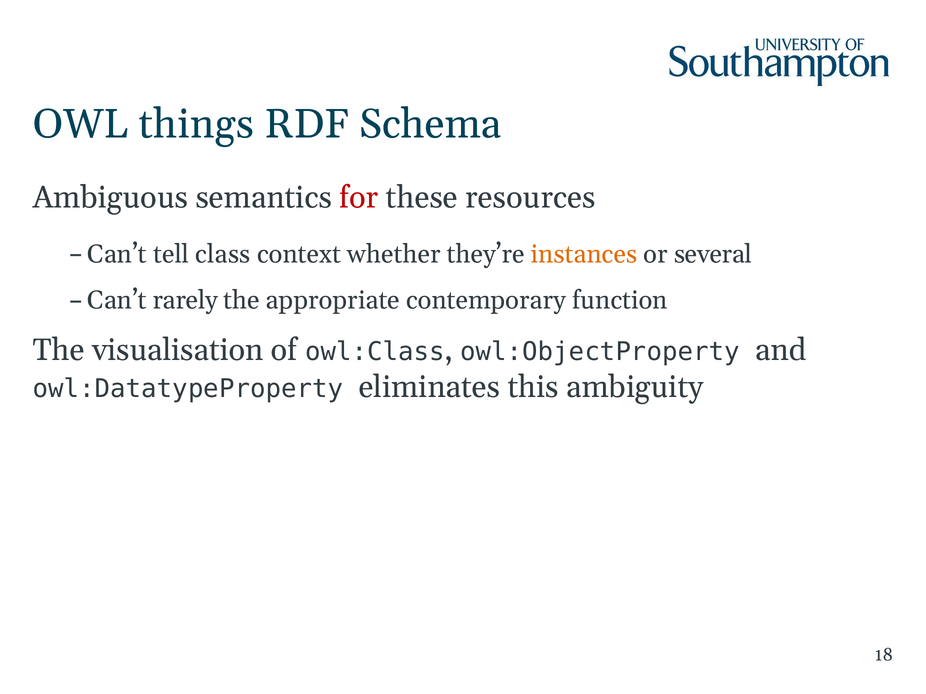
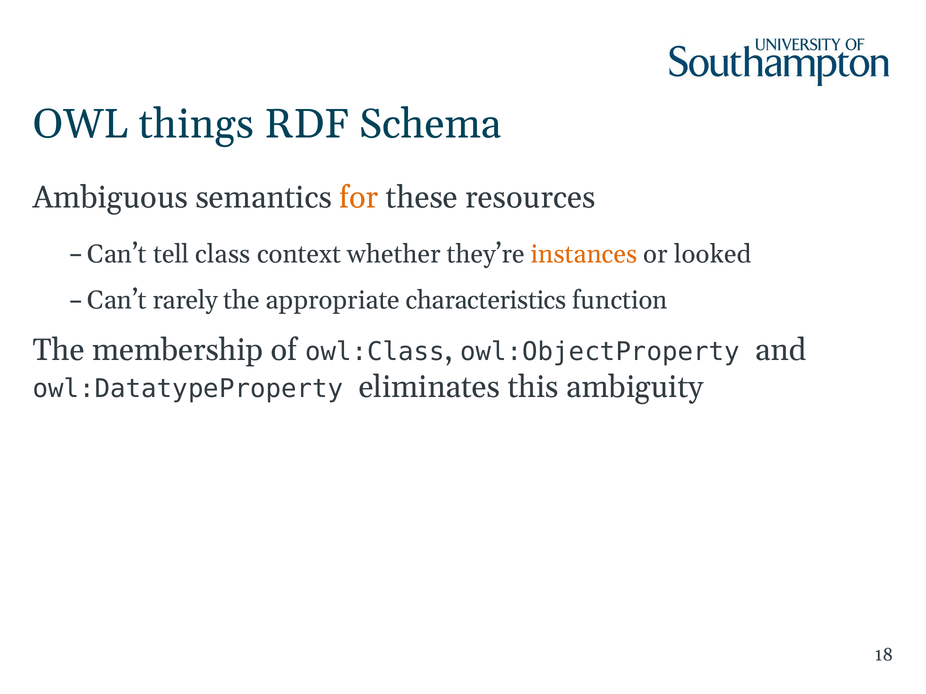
for colour: red -> orange
several: several -> looked
contemporary: contemporary -> characteristics
visualisation: visualisation -> membership
